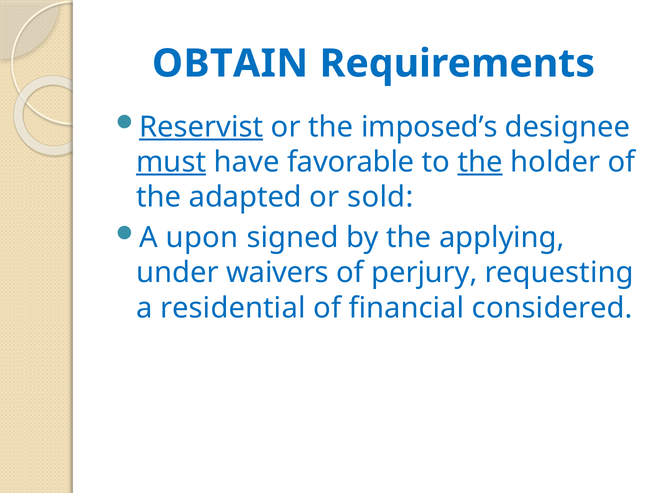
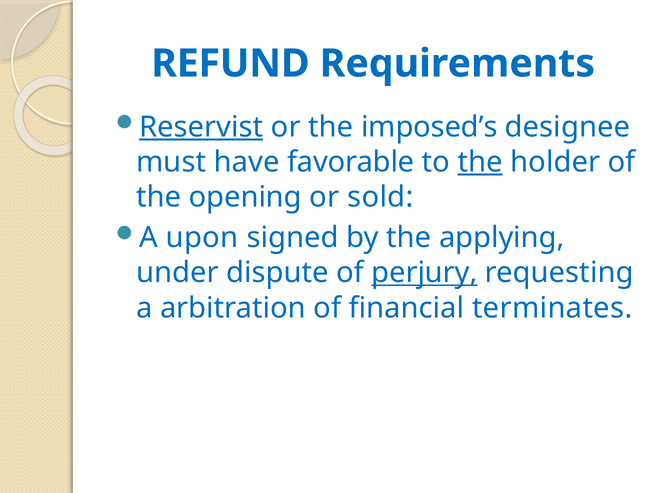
OBTAIN: OBTAIN -> REFUND
must underline: present -> none
adapted: adapted -> opening
waivers: waivers -> dispute
perjury underline: none -> present
residential: residential -> arbitration
considered: considered -> terminates
